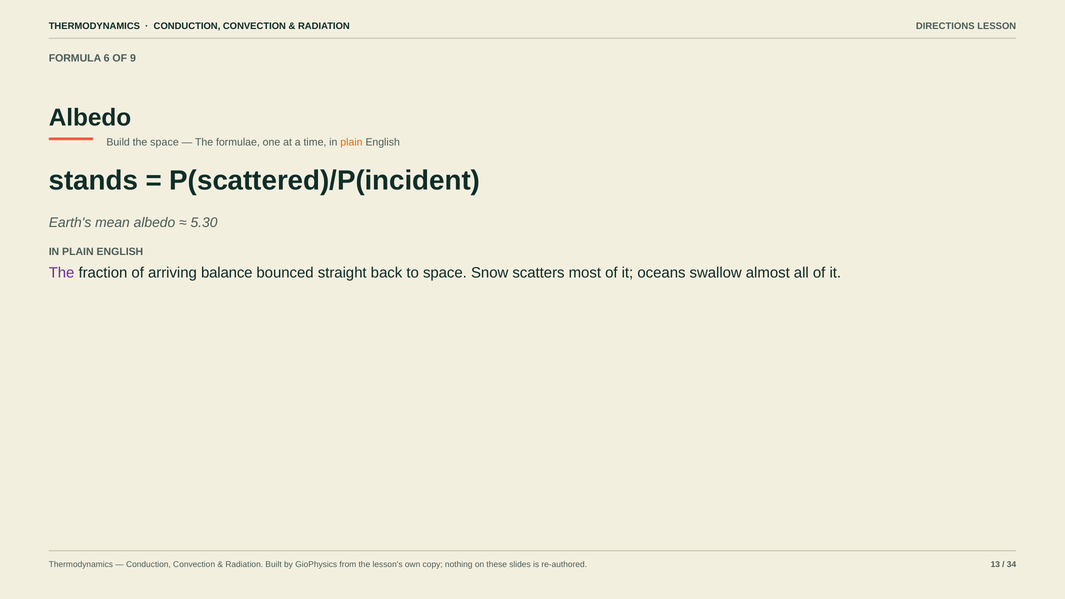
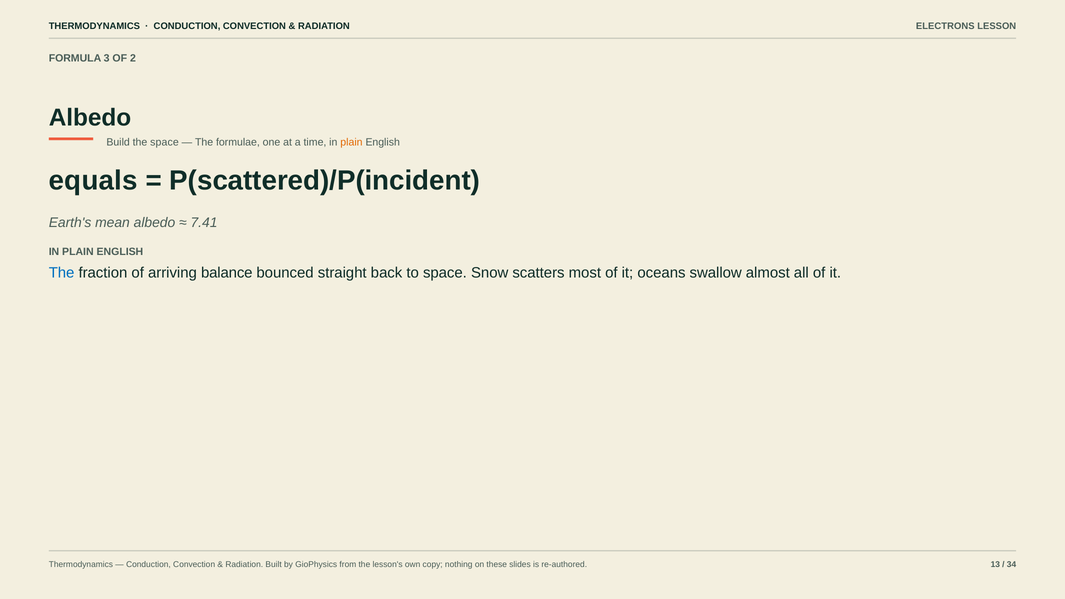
DIRECTIONS: DIRECTIONS -> ELECTRONS
6: 6 -> 3
9: 9 -> 2
stands: stands -> equals
5.30: 5.30 -> 7.41
The at (62, 273) colour: purple -> blue
